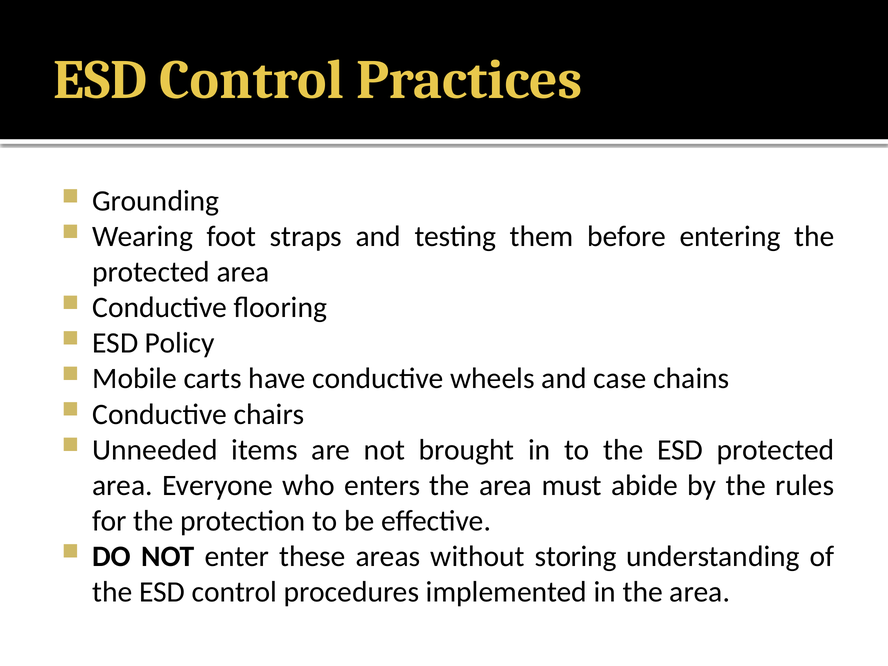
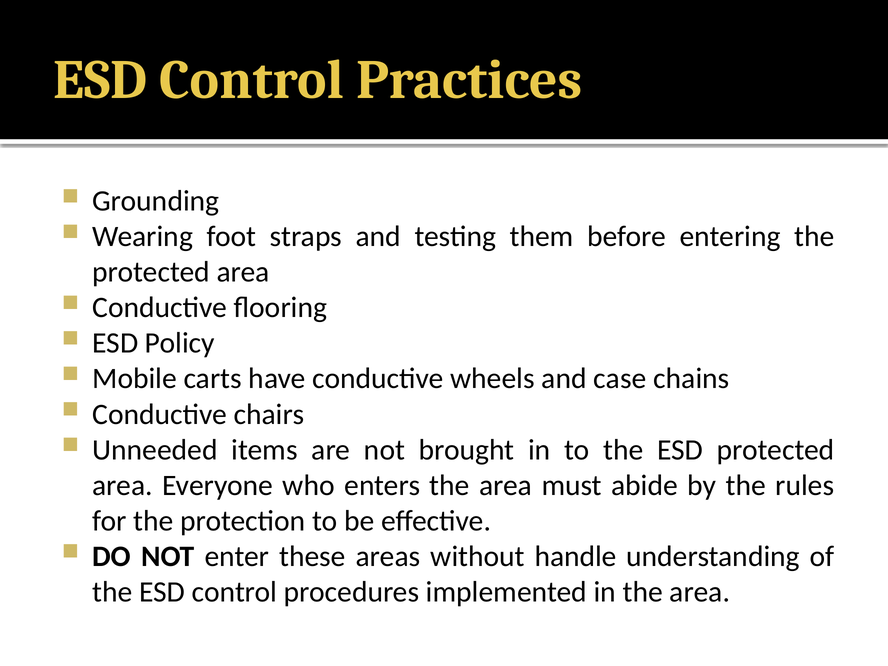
storing: storing -> handle
